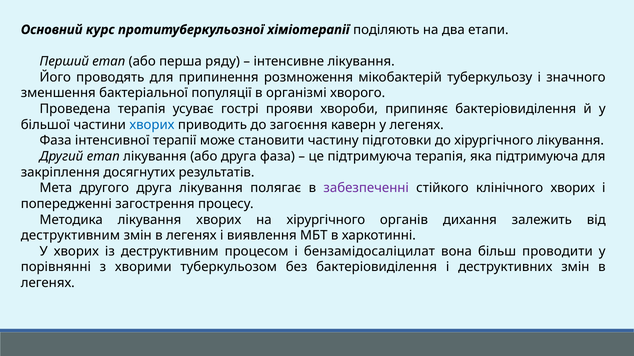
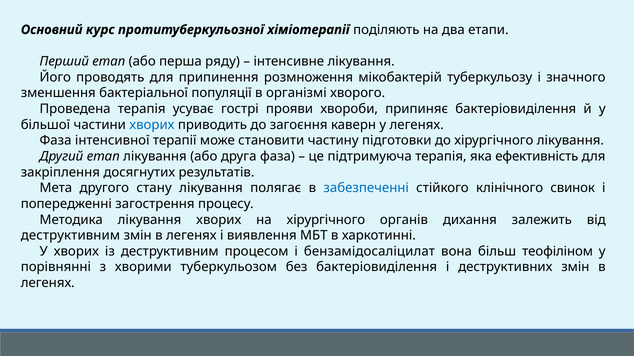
яка підтримуюча: підтримуюча -> ефективність
другого друга: друга -> стану
забезпеченні colour: purple -> blue
клінічного хворих: хворих -> свинок
проводити: проводити -> теофіліном
